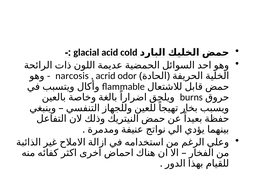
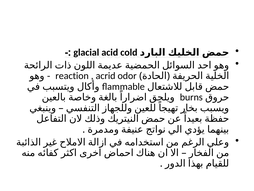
narcosis: narcosis -> reaction
